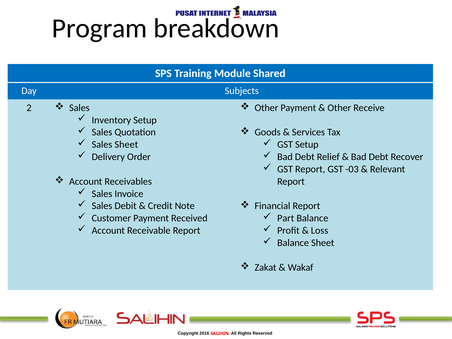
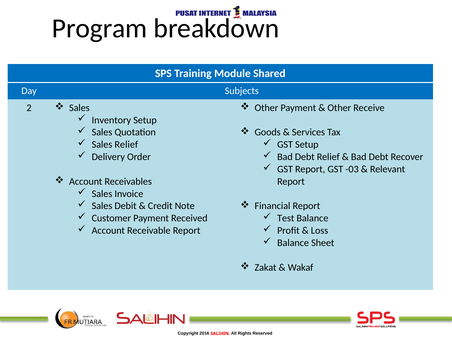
Sales Sheet: Sheet -> Relief
Part: Part -> Test
